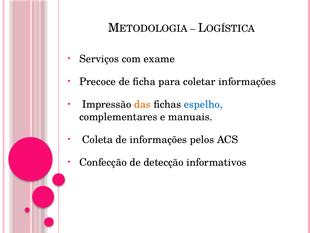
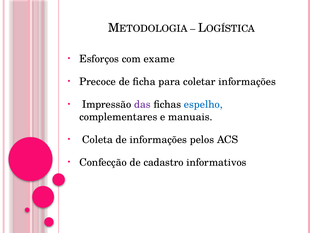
Serviços: Serviços -> Esforços
das colour: orange -> purple
detecção: detecção -> cadastro
